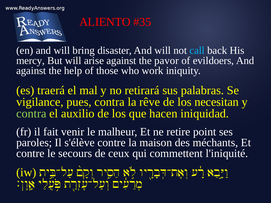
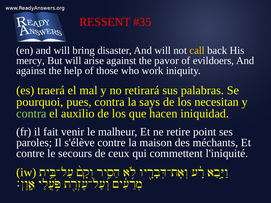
ALIENTO: ALIENTO -> RESSENT
call colour: light blue -> yellow
vigilance: vigilance -> pourquoi
rêve: rêve -> says
